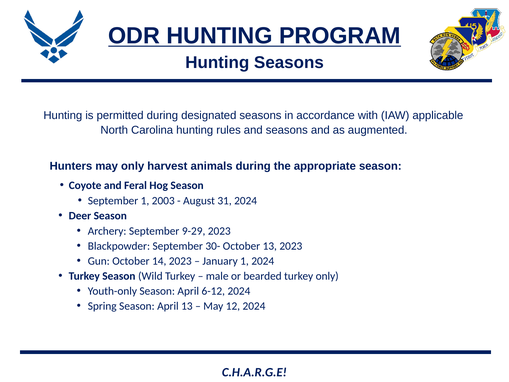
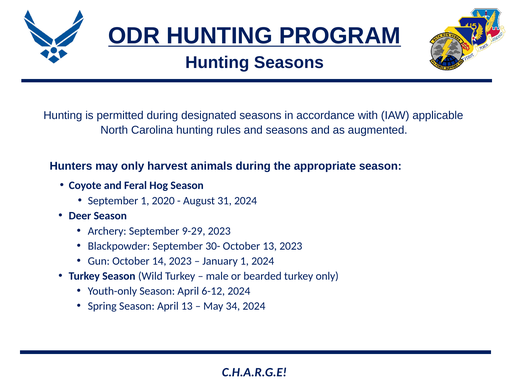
2003: 2003 -> 2020
12: 12 -> 34
